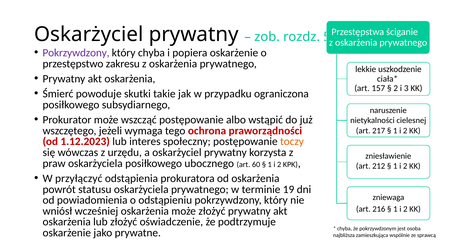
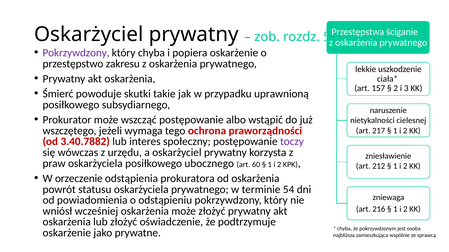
ograniczona: ograniczona -> uprawnioną
1.12.2023: 1.12.2023 -> 3.40.7882
toczy colour: orange -> purple
przyłączyć: przyłączyć -> orzeczenie
19: 19 -> 54
